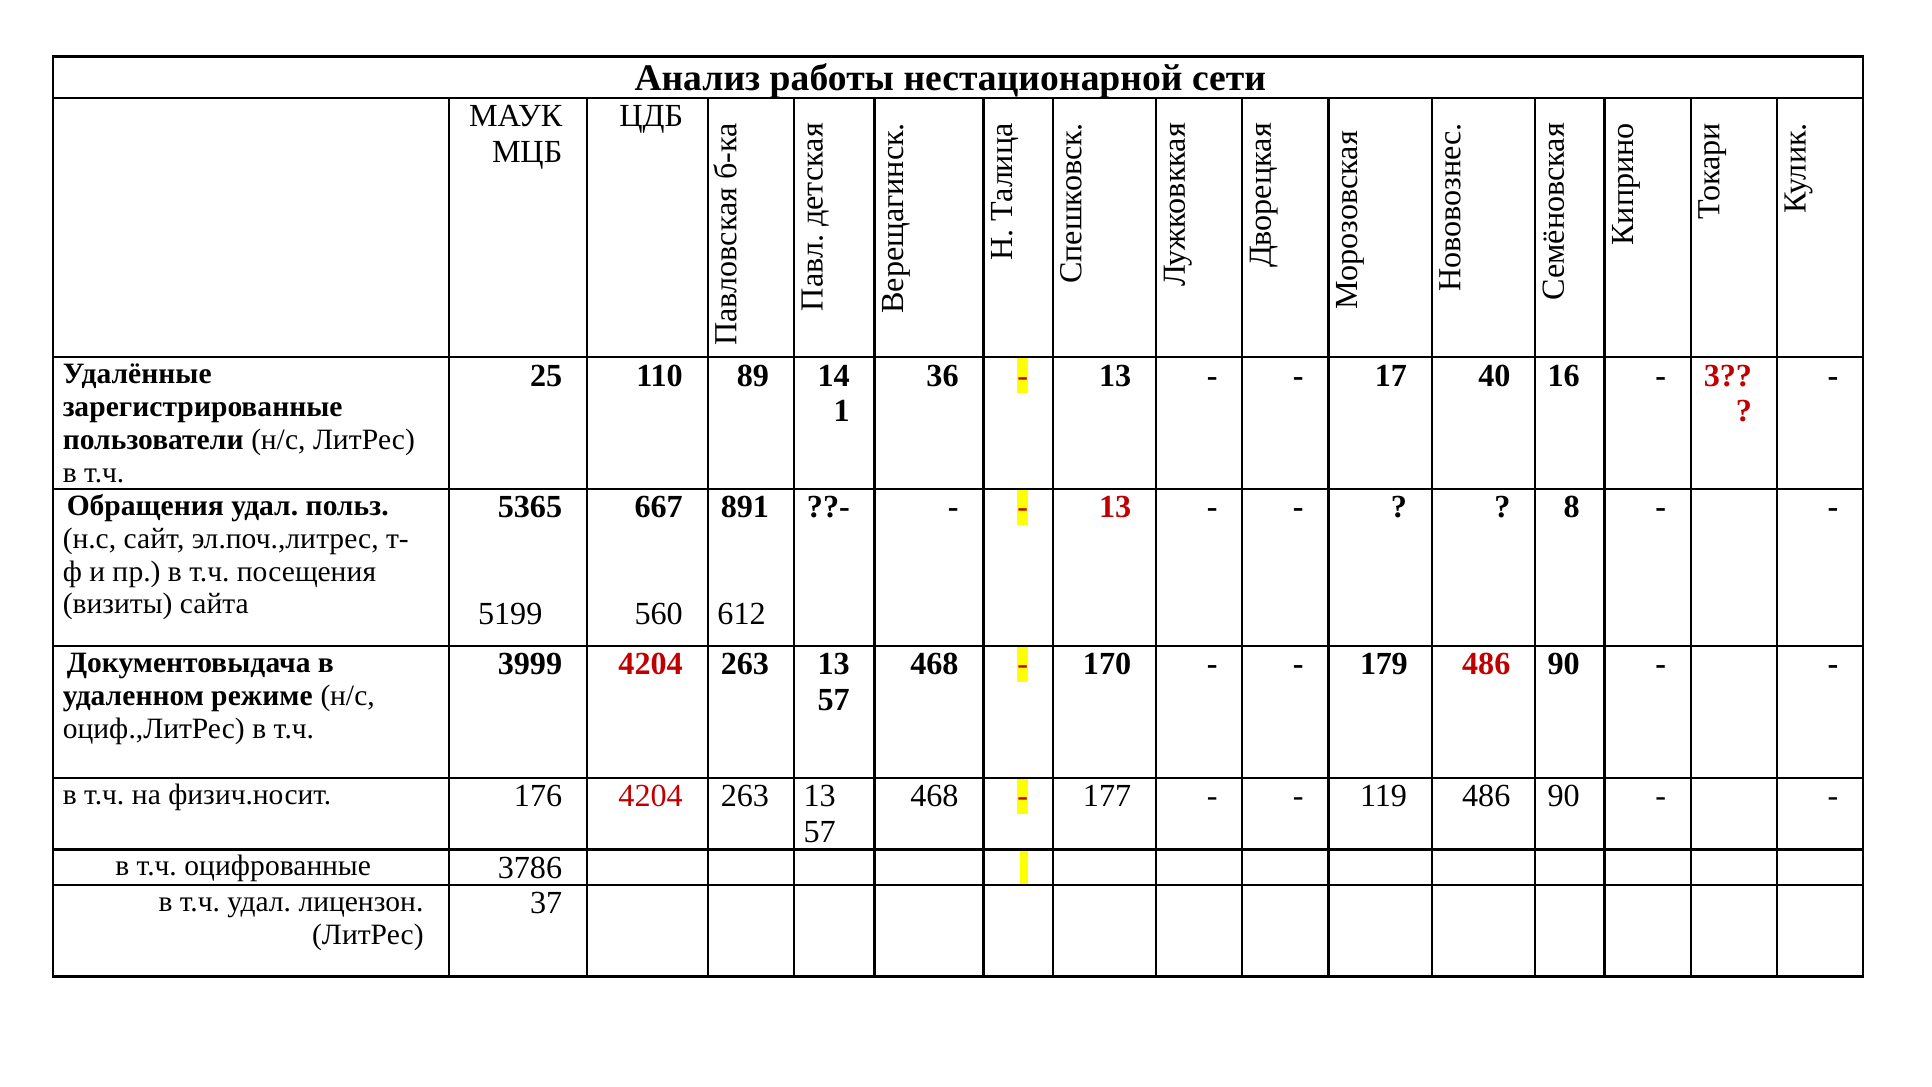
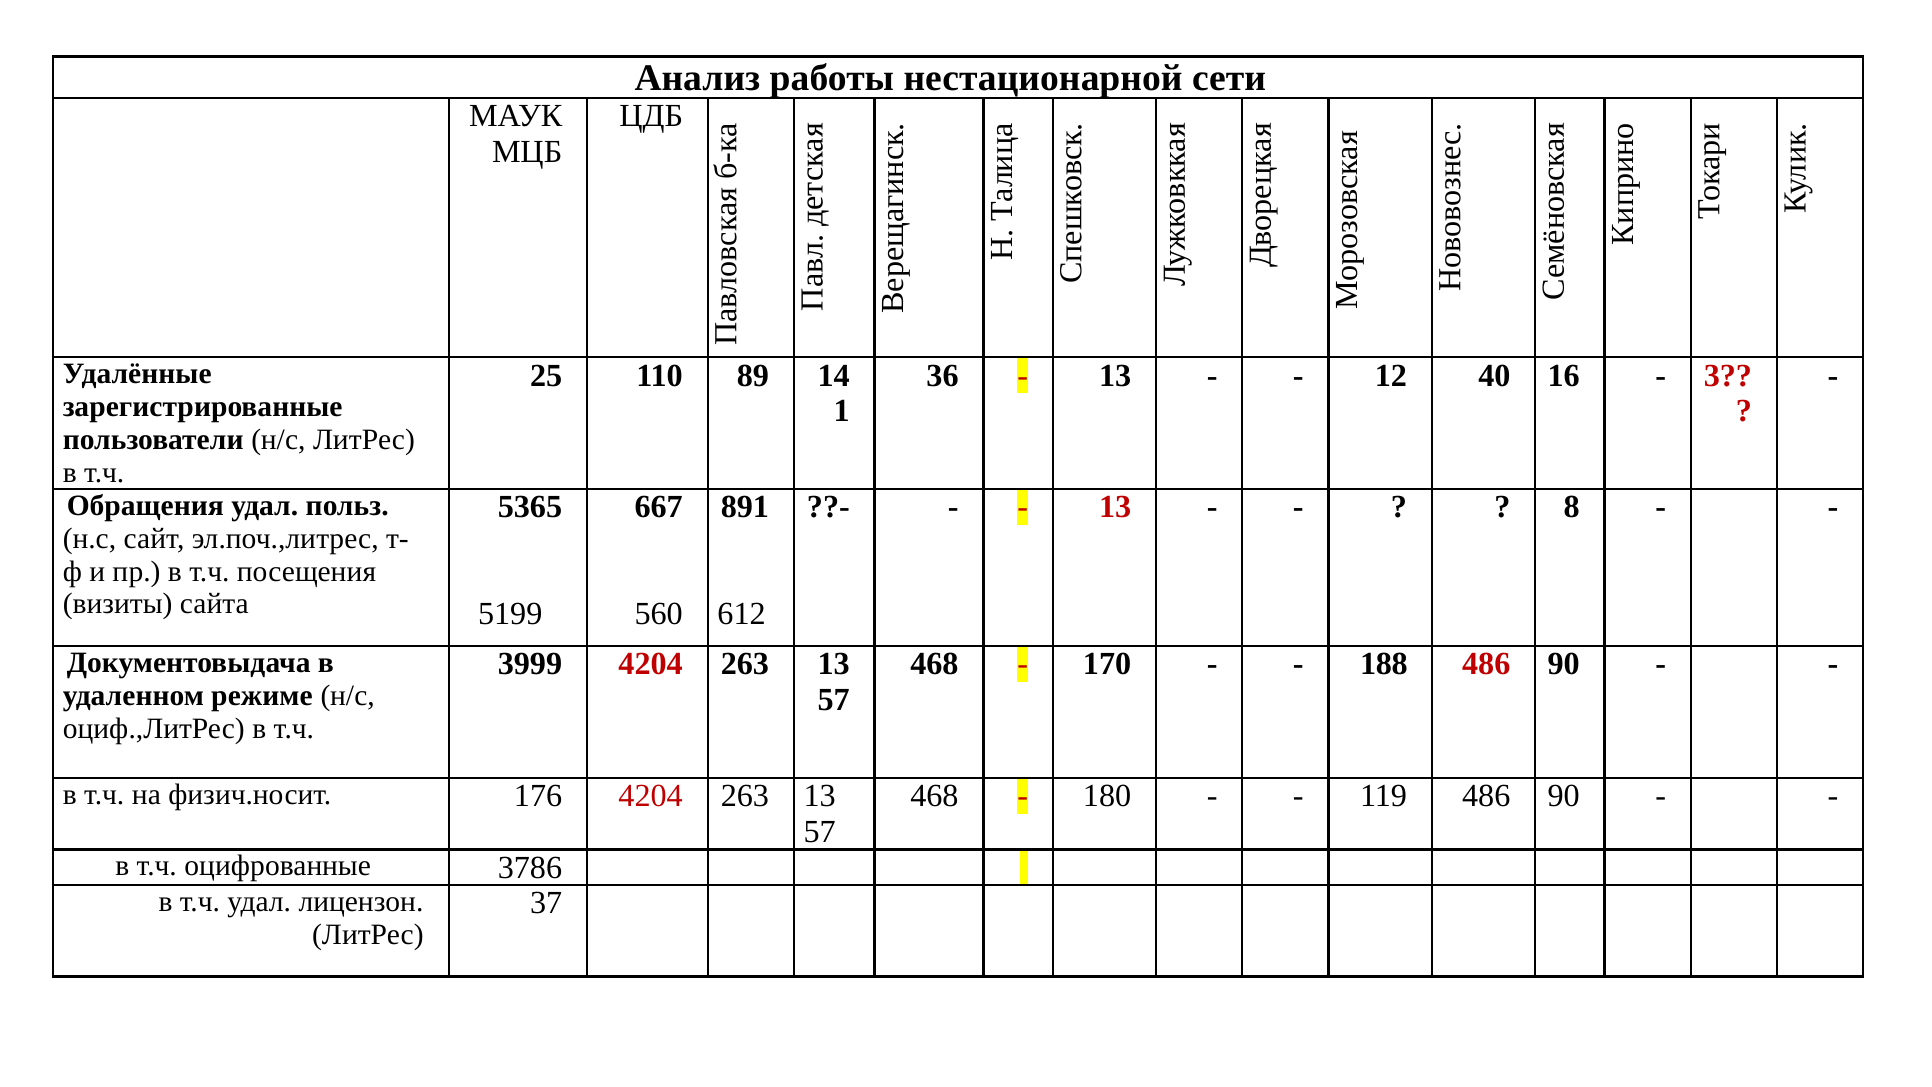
17: 17 -> 12
179: 179 -> 188
177: 177 -> 180
